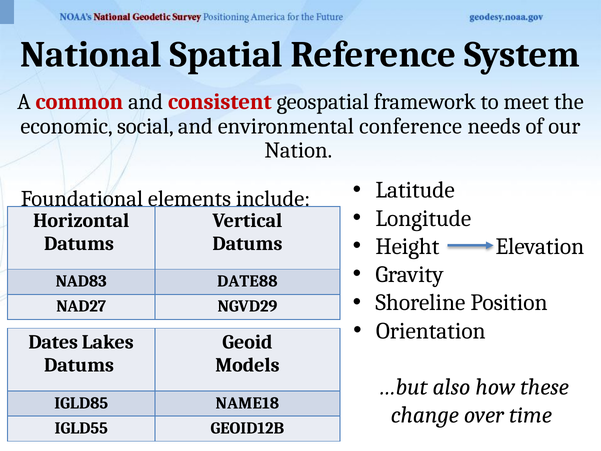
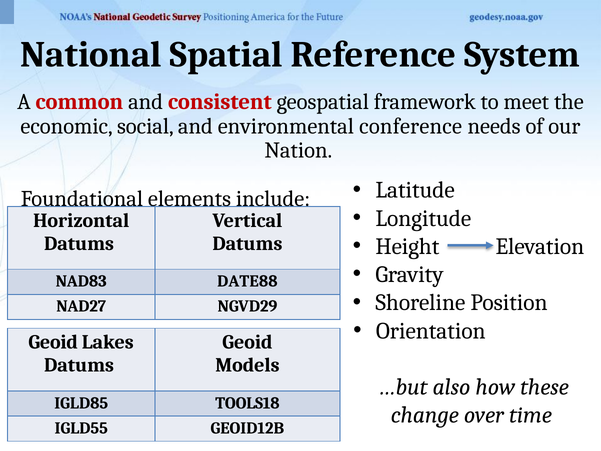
Dates at (53, 342): Dates -> Geoid
NAME18: NAME18 -> TOOLS18
